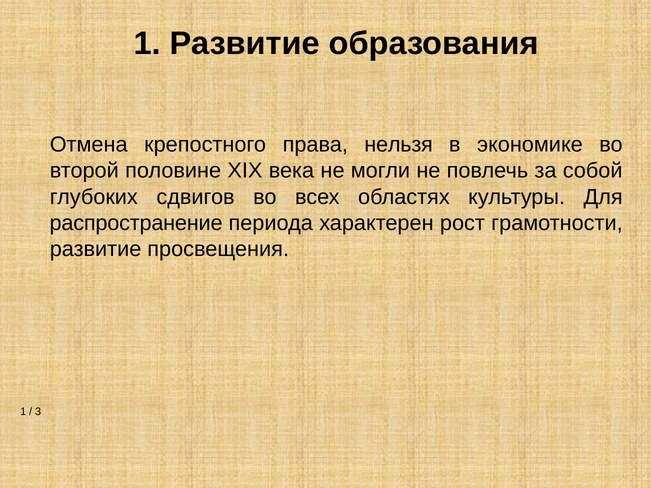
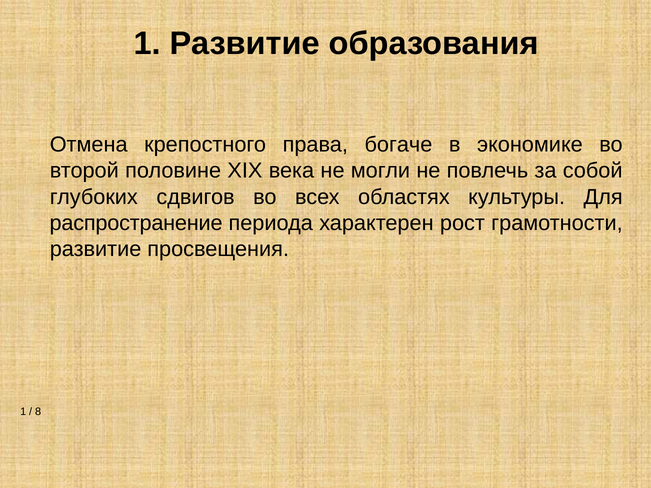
нельзя: нельзя -> богаче
3: 3 -> 8
